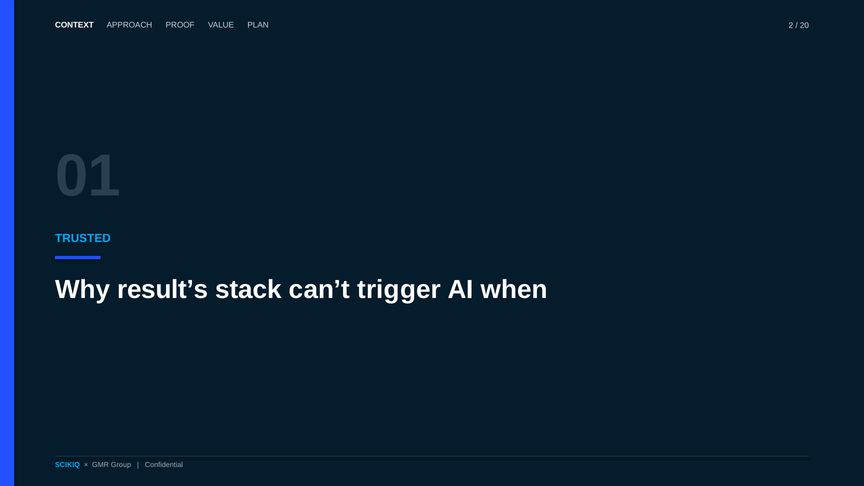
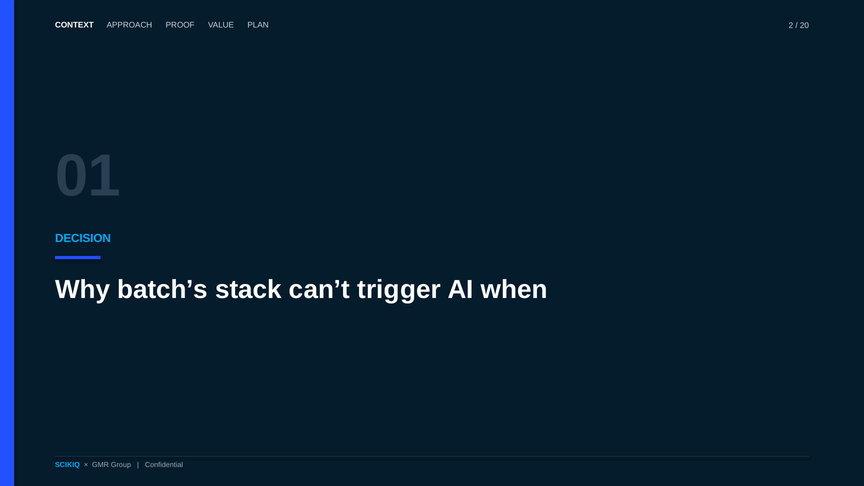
TRUSTED: TRUSTED -> DECISION
result’s: result’s -> batch’s
